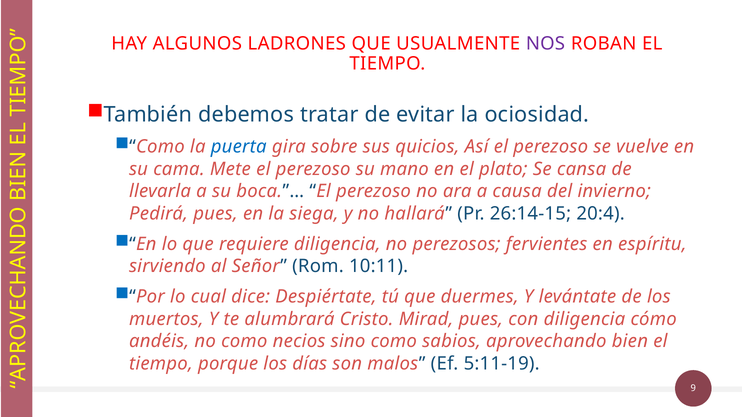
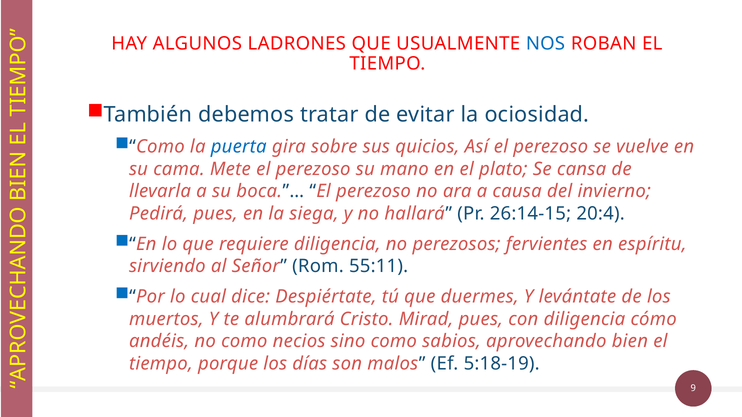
NOS colour: purple -> blue
10:11: 10:11 -> 55:11
5:11-19: 5:11-19 -> 5:18-19
